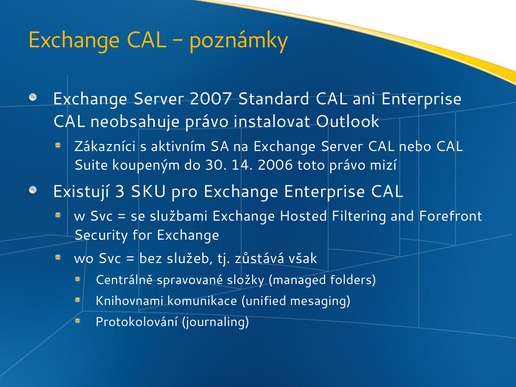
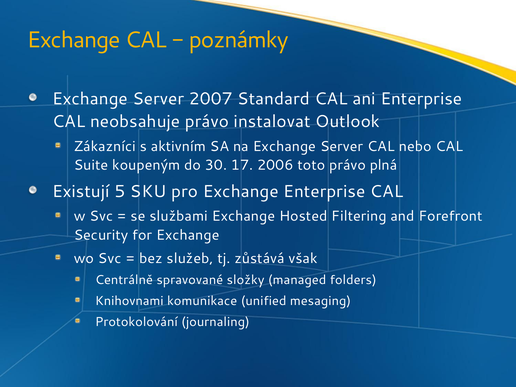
14: 14 -> 17
mizí: mizí -> plná
3: 3 -> 5
